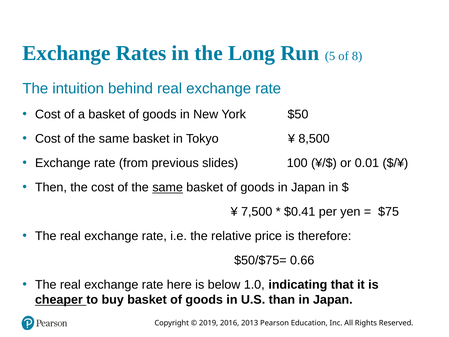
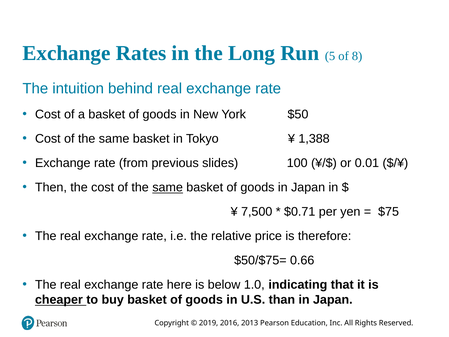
8,500: 8,500 -> 1,388
$0.41: $0.41 -> $0.71
